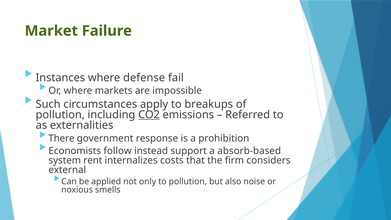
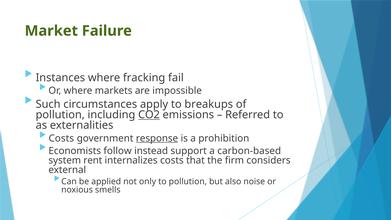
defense: defense -> fracking
There at (61, 138): There -> Costs
response underline: none -> present
absorb-based: absorb-based -> carbon-based
